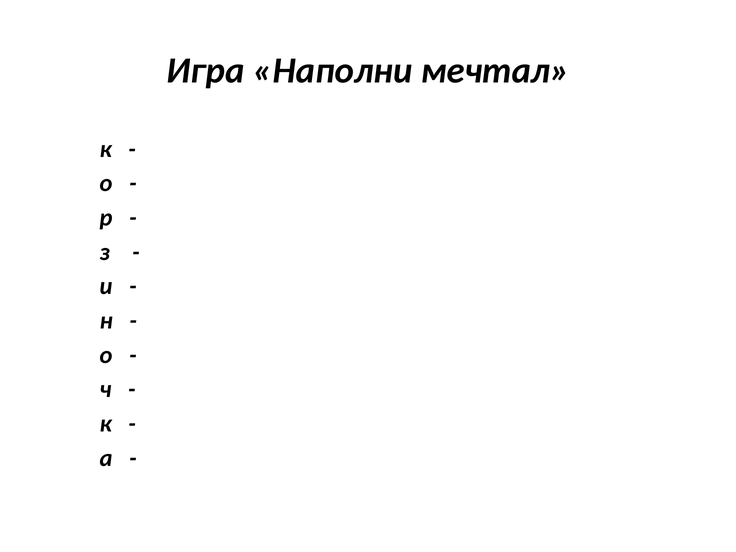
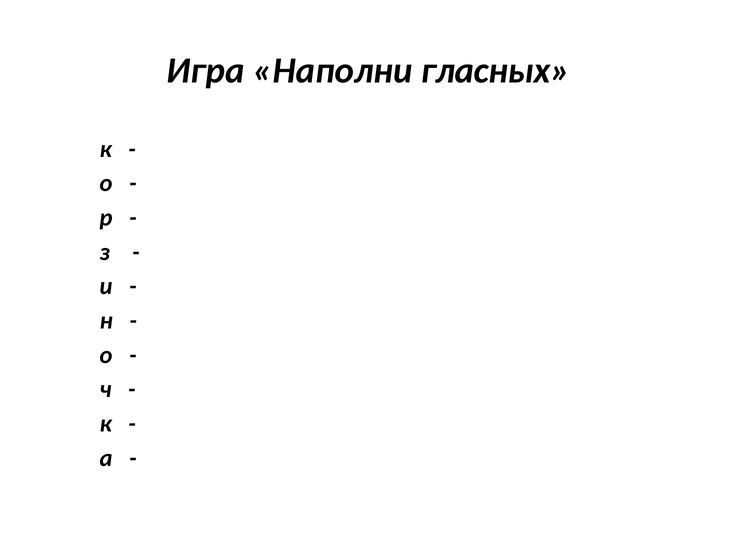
мечтал: мечтал -> гласных
